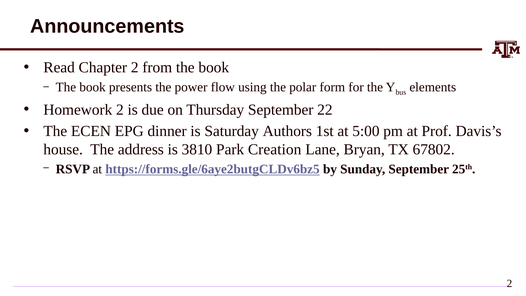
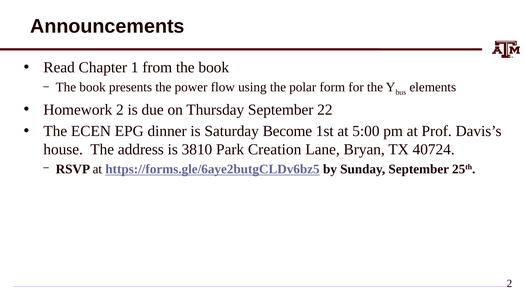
Chapter 2: 2 -> 1
Authors: Authors -> Become
67802: 67802 -> 40724
